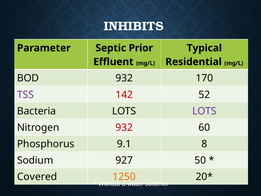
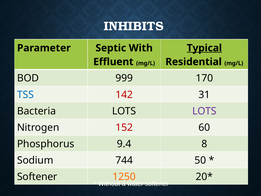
Prior: Prior -> With
Typical underline: none -> present
BOD 932: 932 -> 999
TSS colour: purple -> blue
52: 52 -> 31
Nitrogen 932: 932 -> 152
9.1: 9.1 -> 9.4
927: 927 -> 744
Covered at (37, 177): Covered -> Softener
